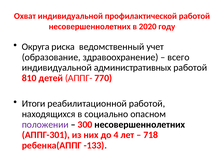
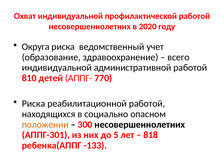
административных: административных -> административной
Итоги at (34, 104): Итоги -> Риска
положении colour: purple -> orange
4: 4 -> 5
718: 718 -> 818
